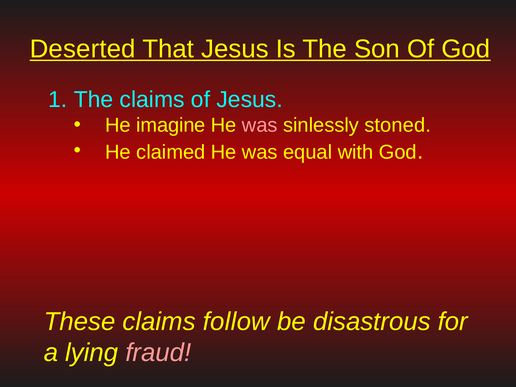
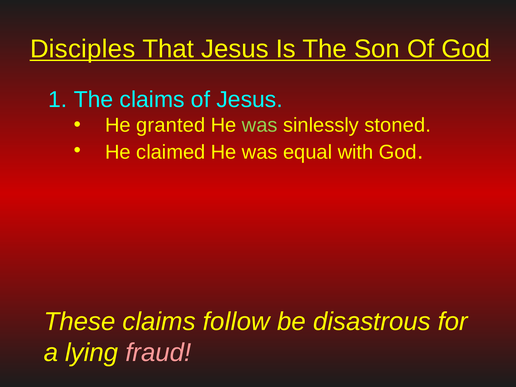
Deserted: Deserted -> Disciples
imagine: imagine -> granted
was at (260, 125) colour: pink -> light green
